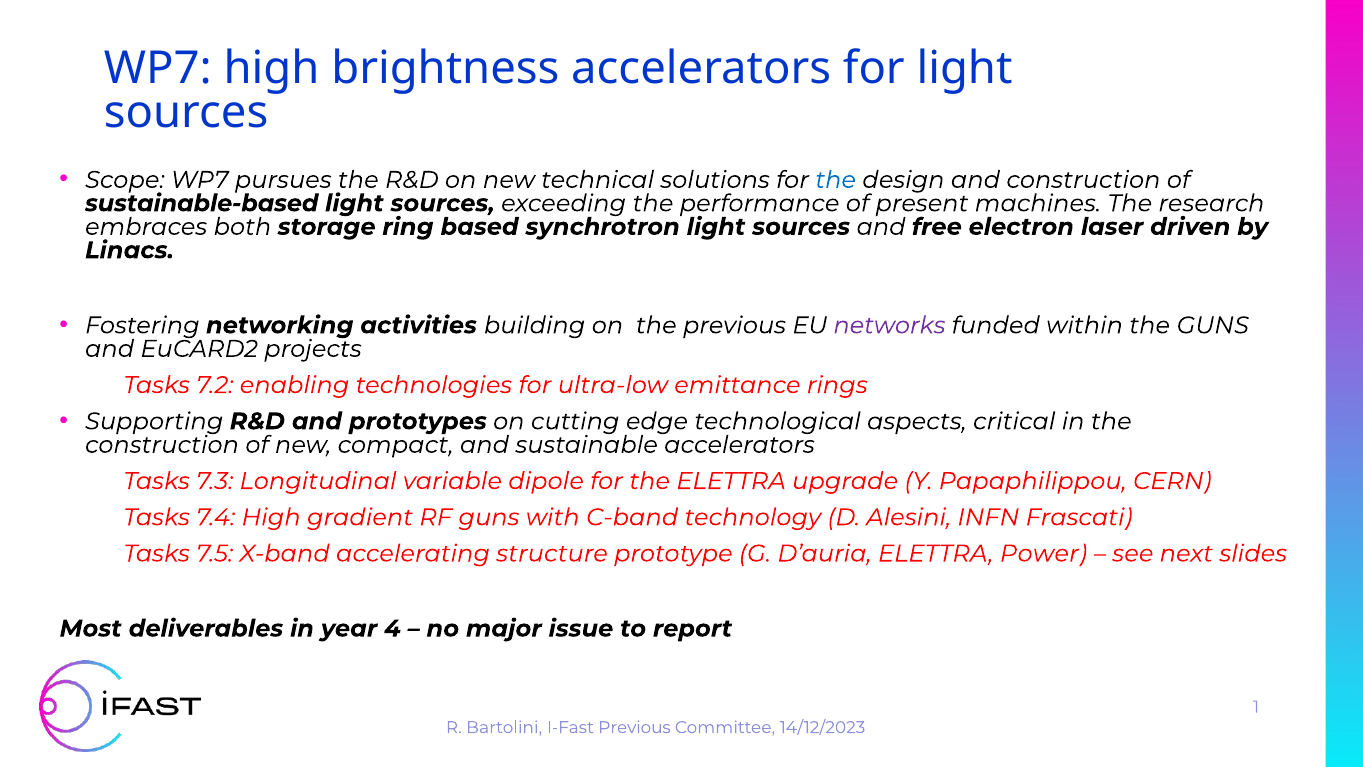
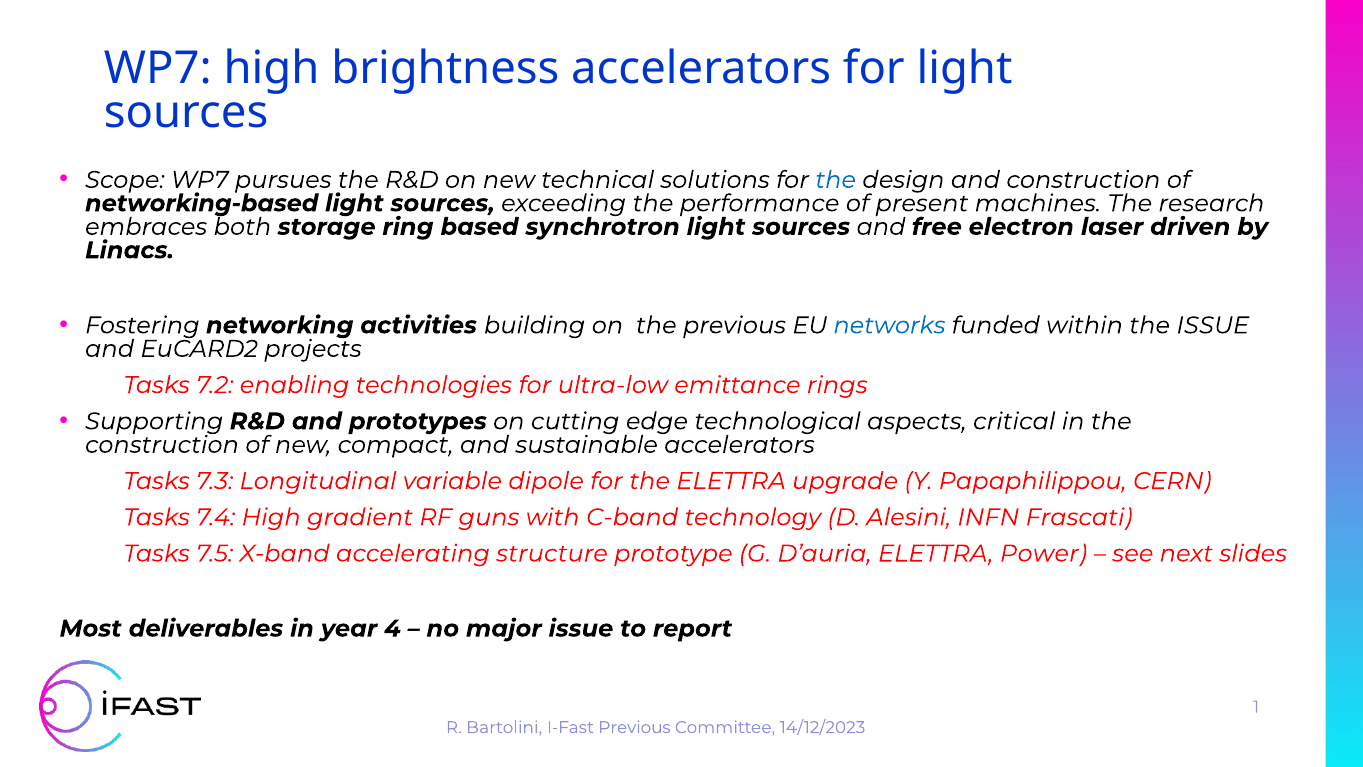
sustainable-based: sustainable-based -> networking-based
networks colour: purple -> blue
the GUNS: GUNS -> ISSUE
